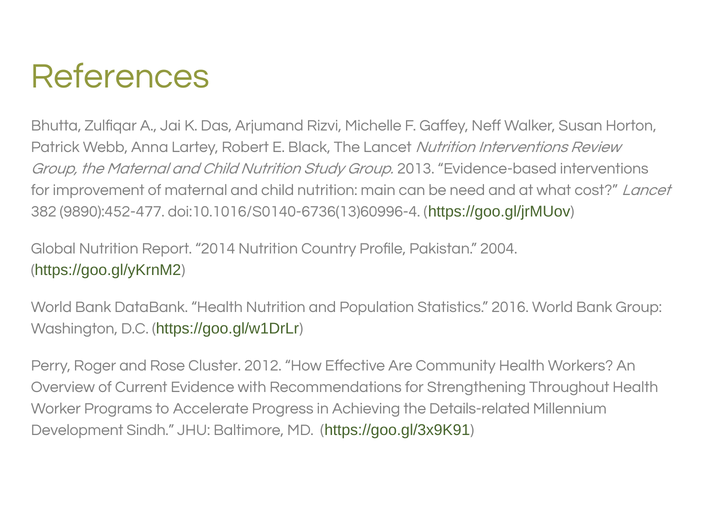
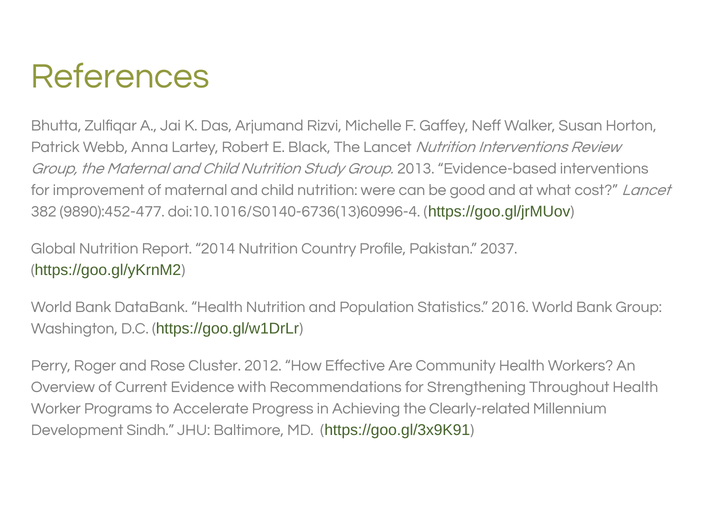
main: main -> were
need: need -> good
2004: 2004 -> 2037
Details-related: Details-related -> Clearly-related
